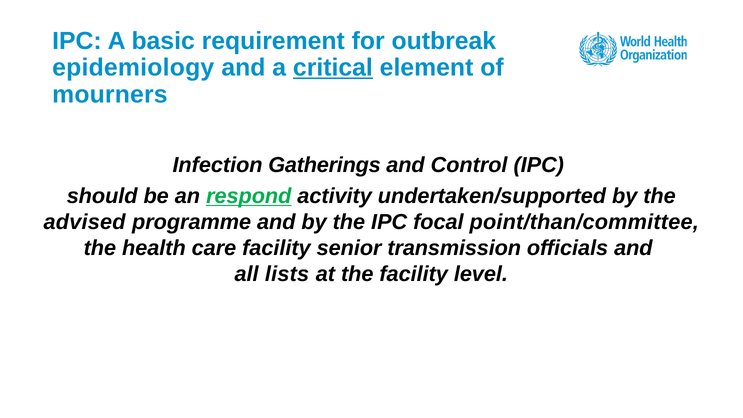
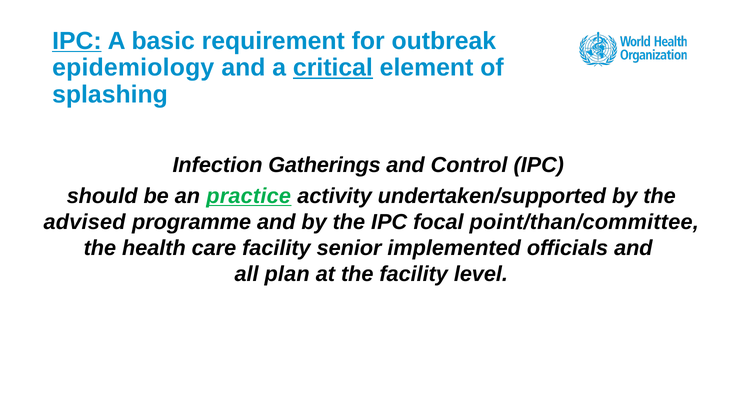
IPC at (77, 41) underline: none -> present
mourners: mourners -> splashing
respond: respond -> practice
transmission: transmission -> implemented
lists: lists -> plan
